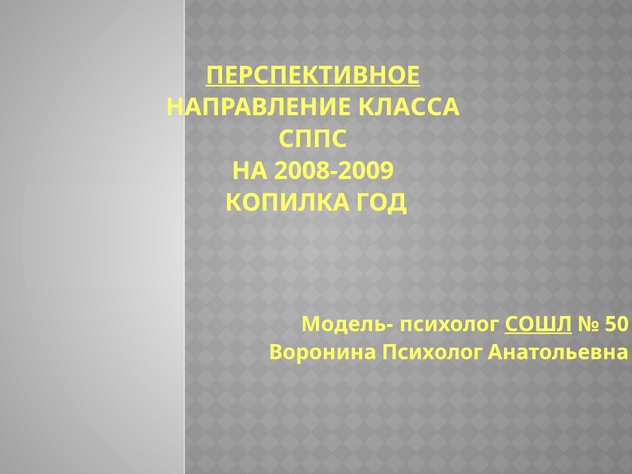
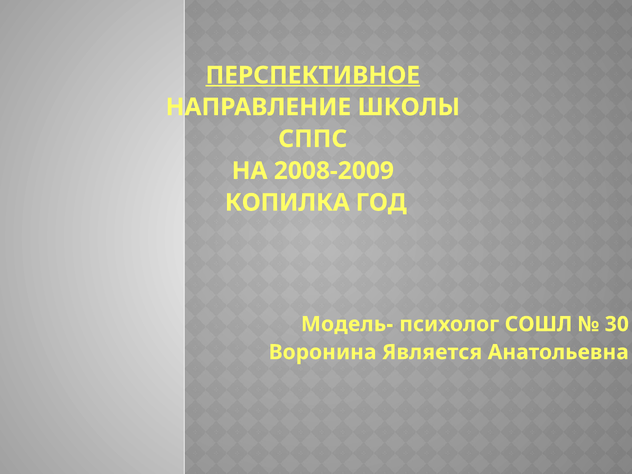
КЛАССА: КЛАССА -> ШКОЛЫ
СОШЛ underline: present -> none
50: 50 -> 30
Воронина Психолог: Психолог -> Является
